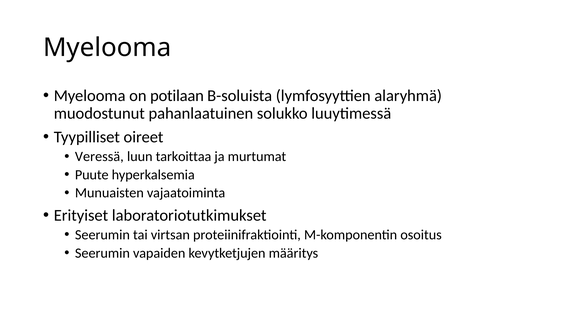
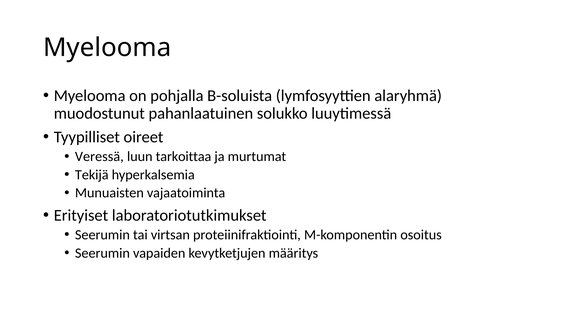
potilaan: potilaan -> pohjalla
Puute: Puute -> Tekijä
